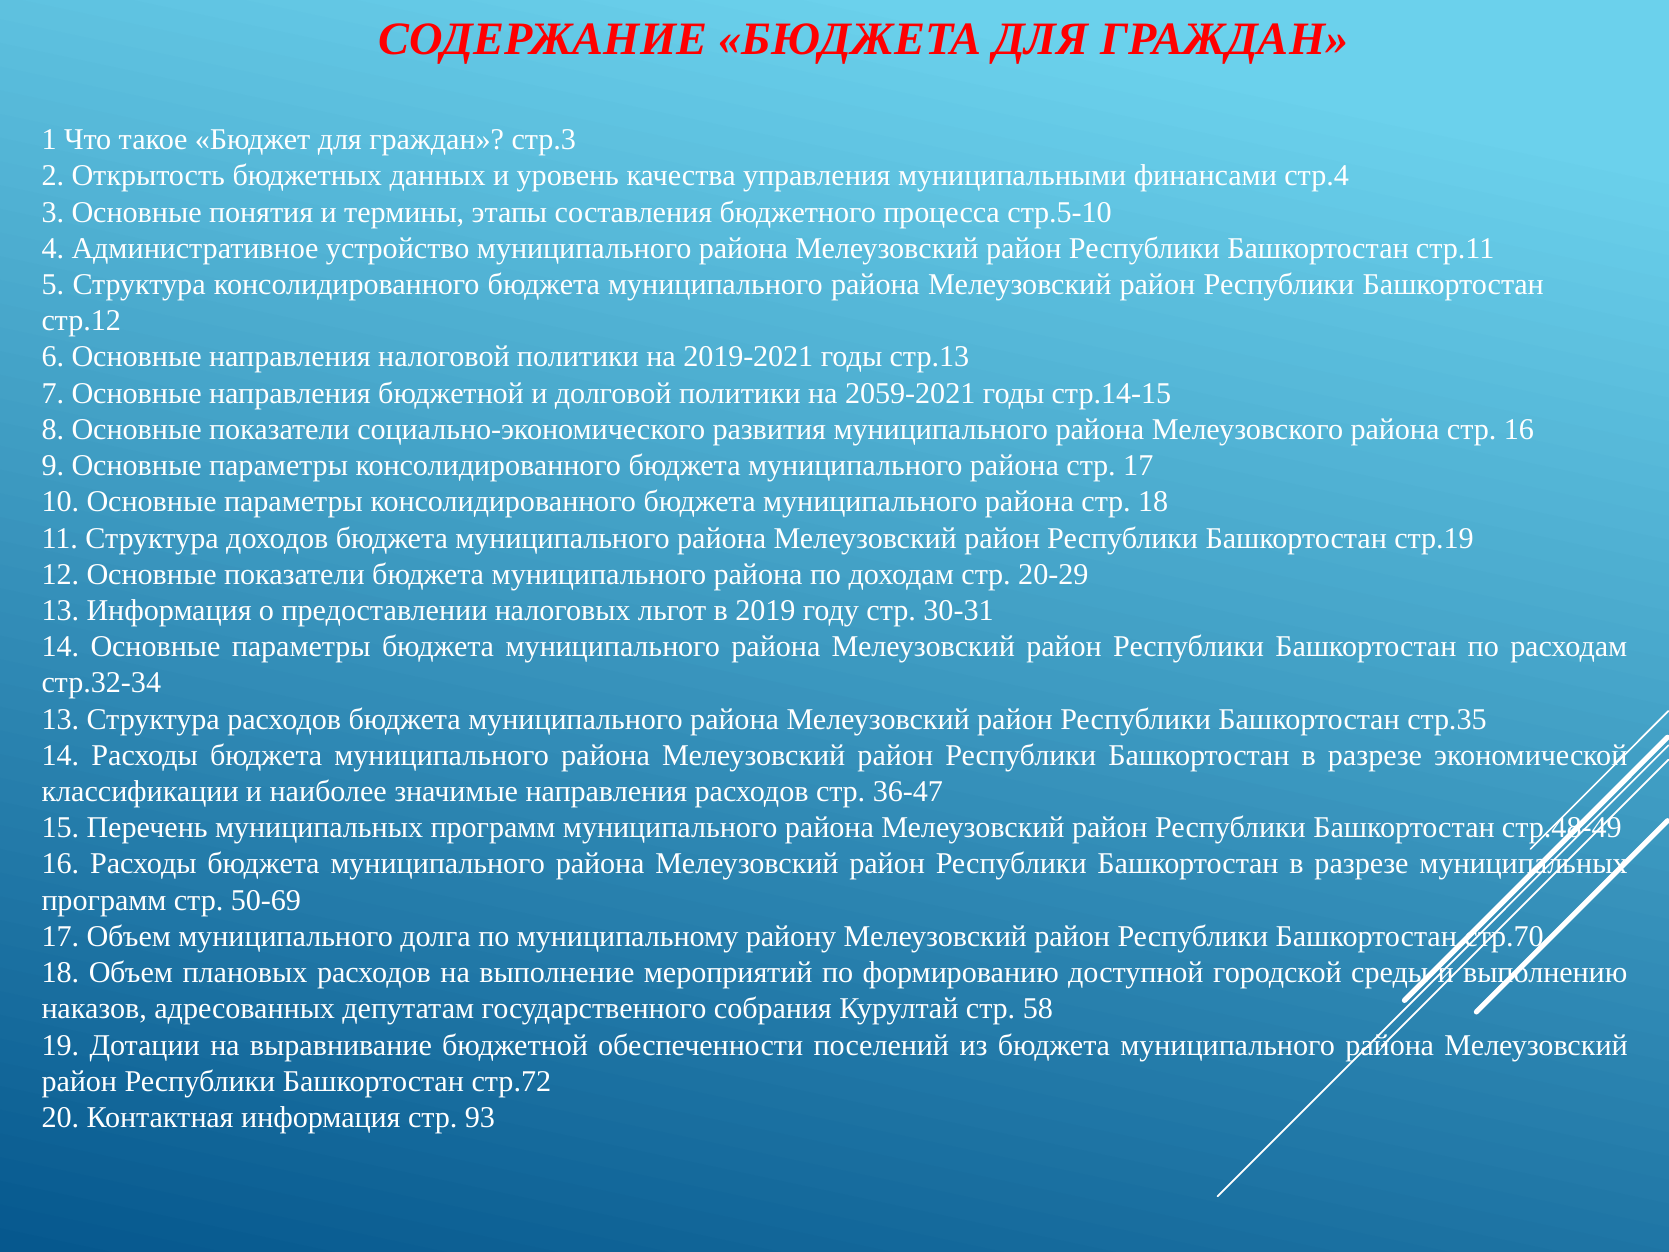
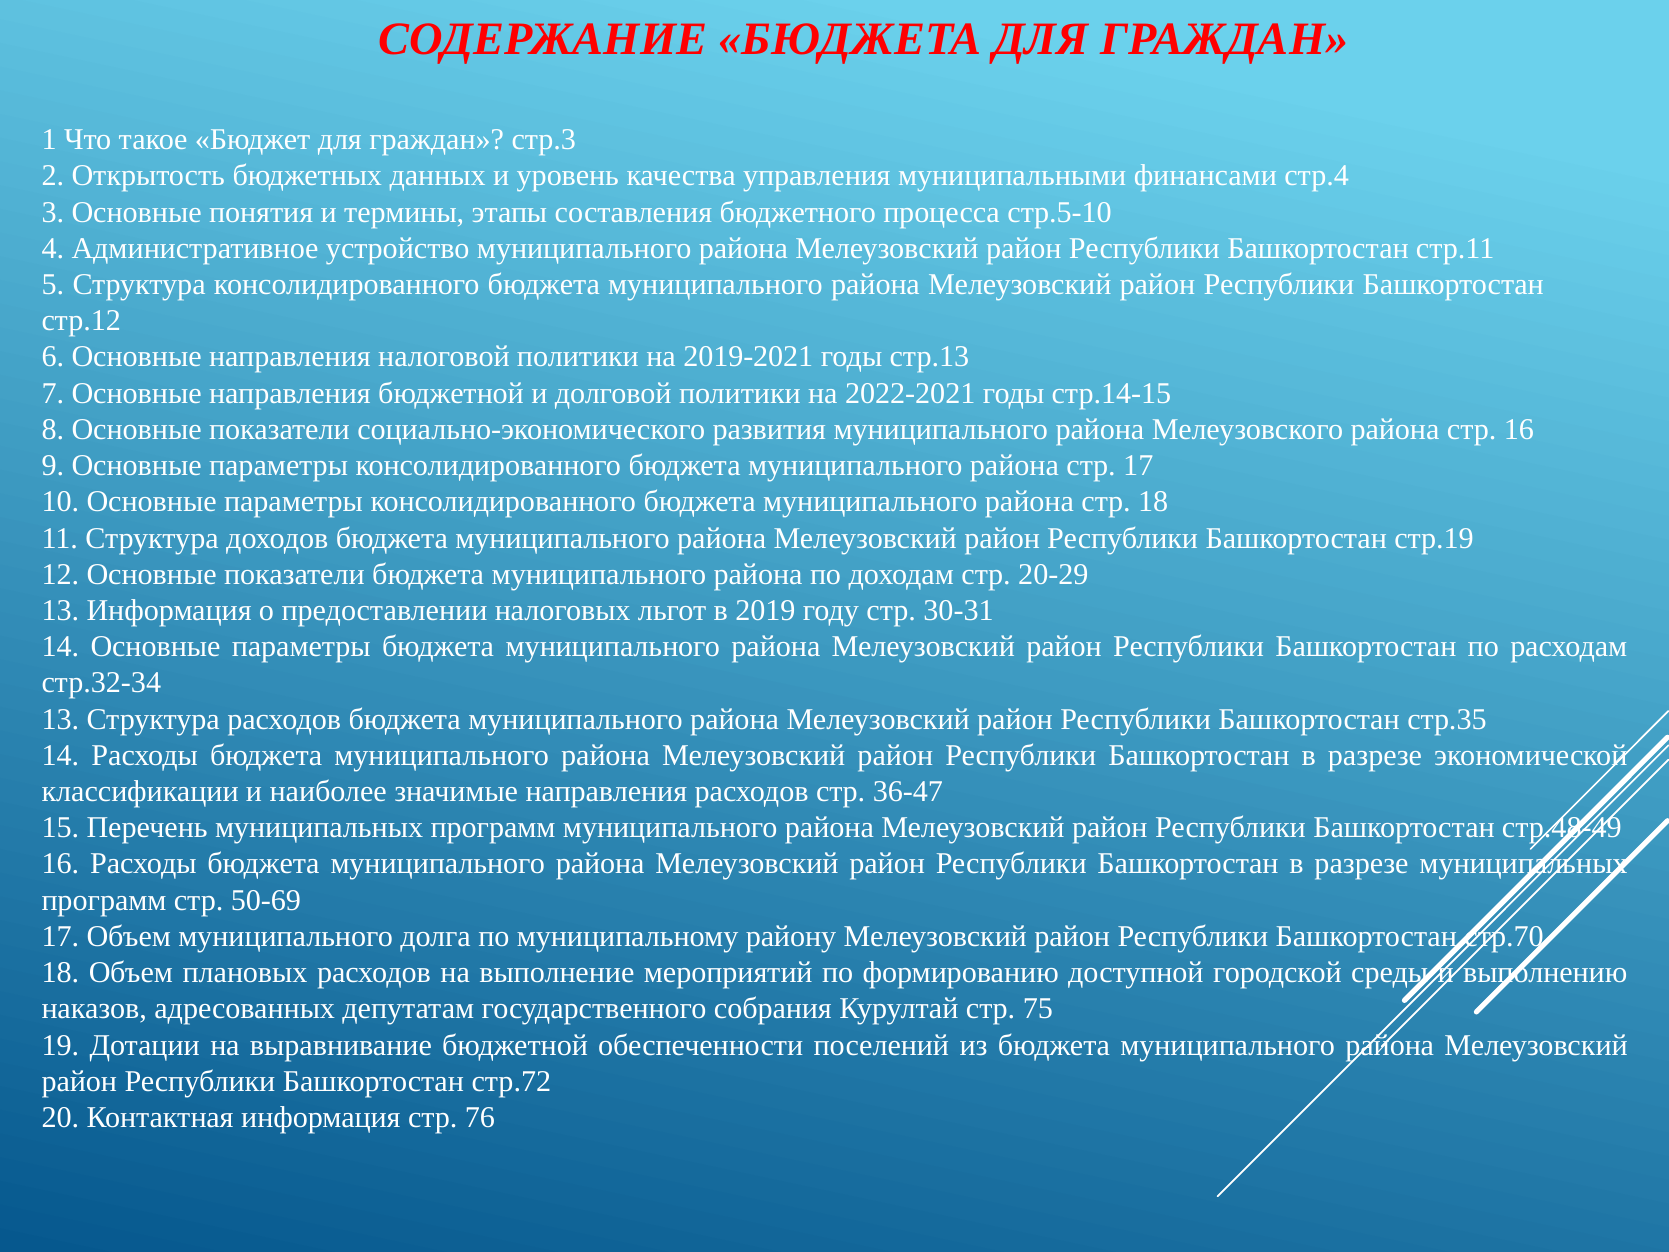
2059-2021: 2059-2021 -> 2022-2021
58: 58 -> 75
93: 93 -> 76
